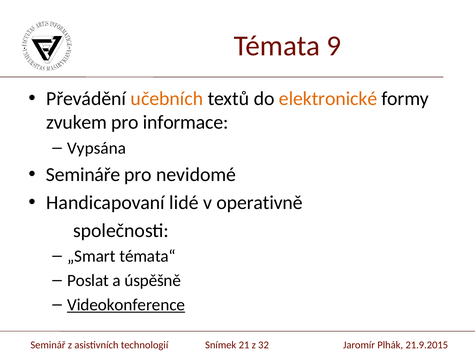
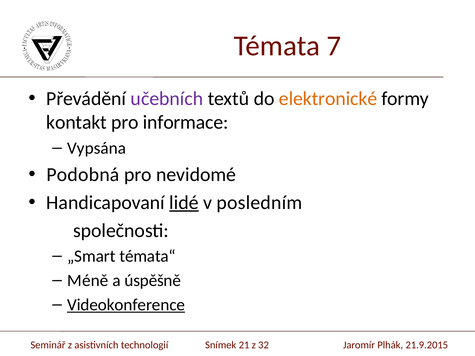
9: 9 -> 7
učebních colour: orange -> purple
zvukem: zvukem -> kontakt
Semináře: Semináře -> Podobná
lidé underline: none -> present
operativně: operativně -> posledním
Poslat: Poslat -> Méně
